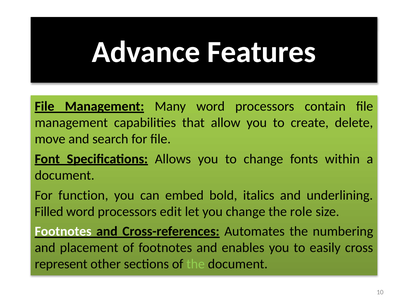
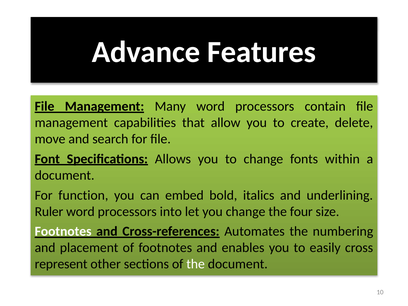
Filled: Filled -> Ruler
edit: edit -> into
role: role -> four
the at (196, 264) colour: light green -> white
